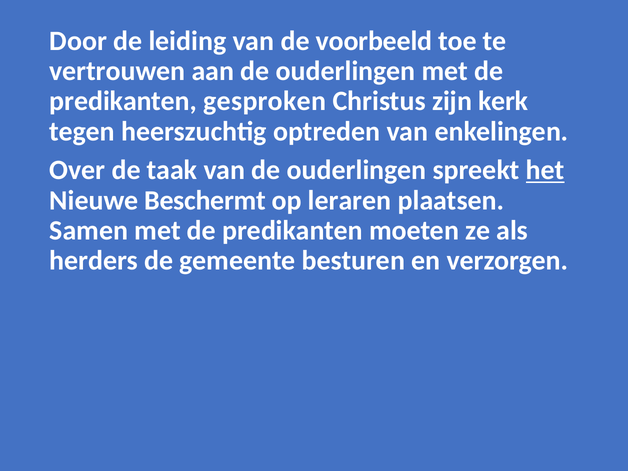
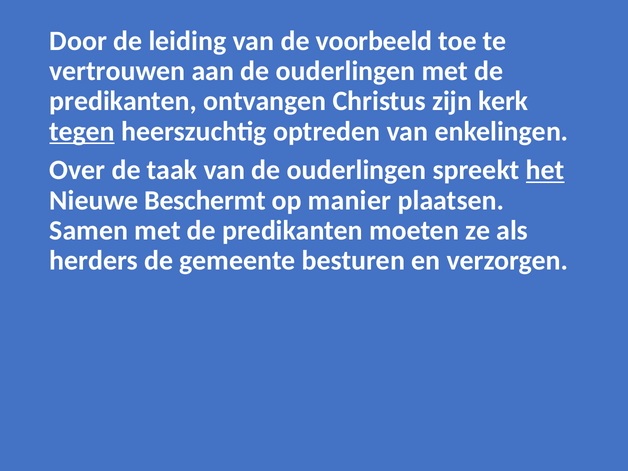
gesproken: gesproken -> ontvangen
tegen underline: none -> present
leraren: leraren -> manier
